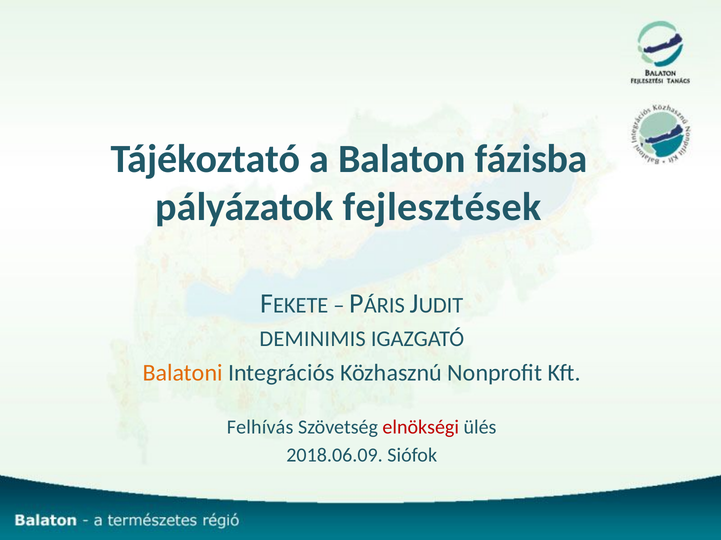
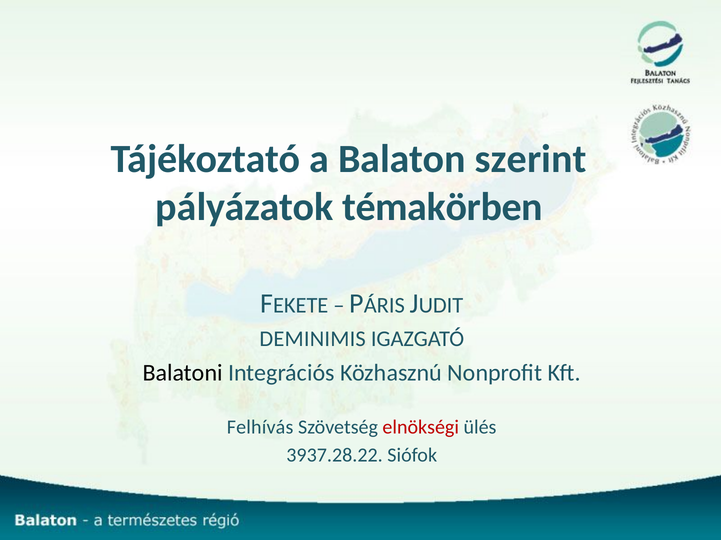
fázisba: fázisba -> szerint
fejlesztések: fejlesztések -> témakörben
Balatoni colour: orange -> black
2018.06.09: 2018.06.09 -> 3937.28.22
